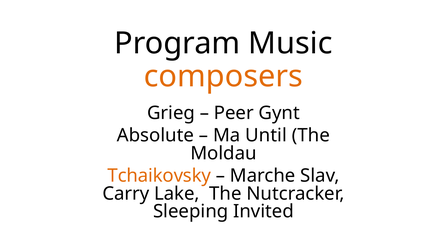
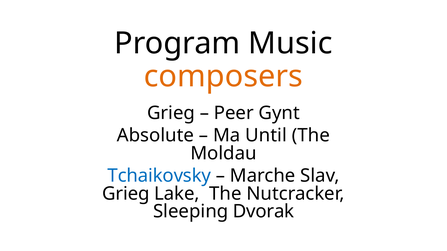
Tchaikovsky colour: orange -> blue
Carry at (126, 194): Carry -> Grieg
Invited: Invited -> Dvorak
